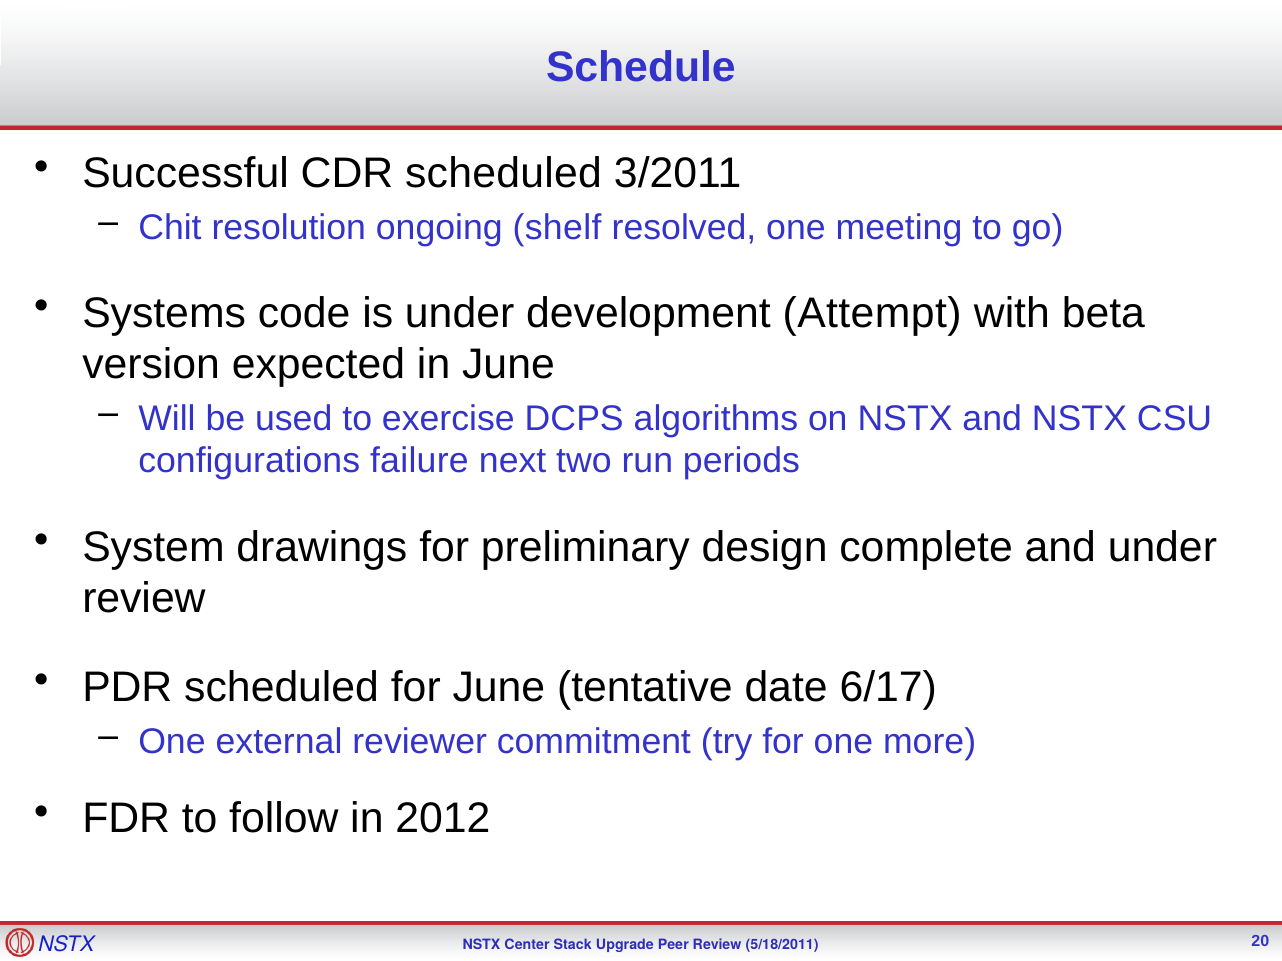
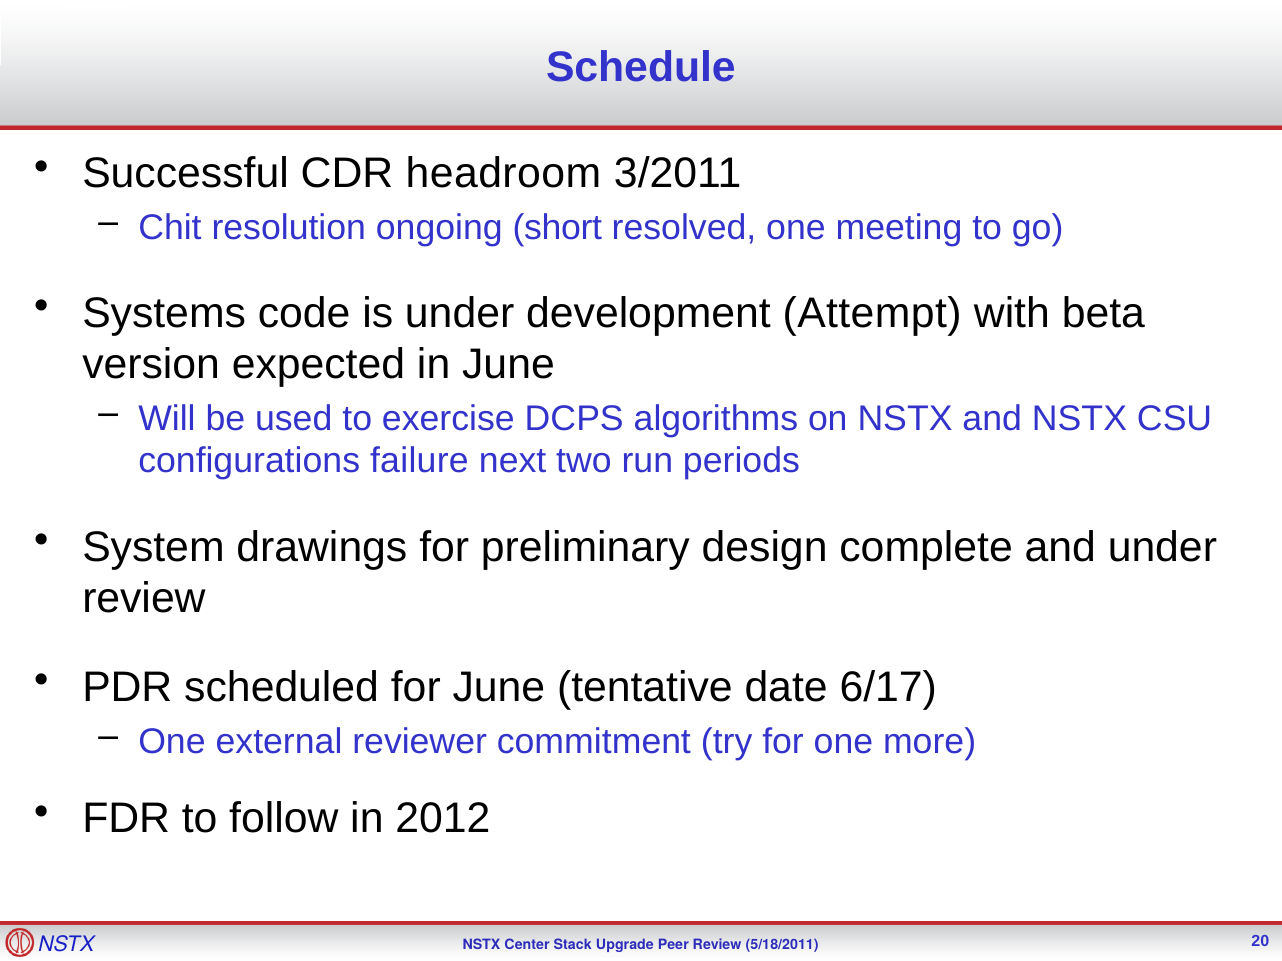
CDR scheduled: scheduled -> headroom
shelf: shelf -> short
